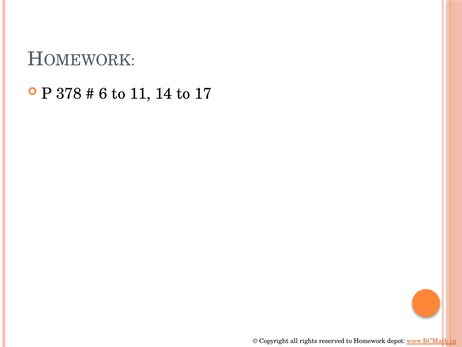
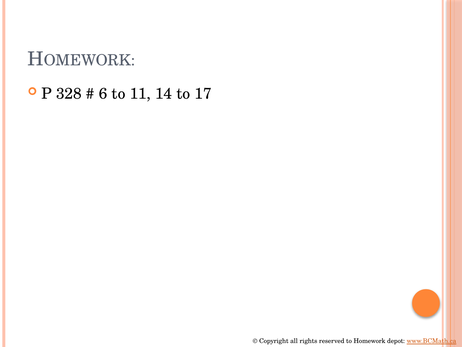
378: 378 -> 328
